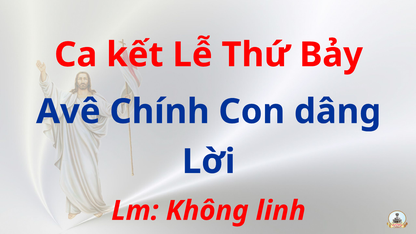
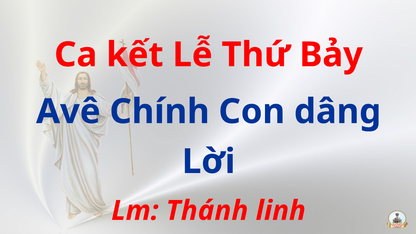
Không: Không -> Thánh
